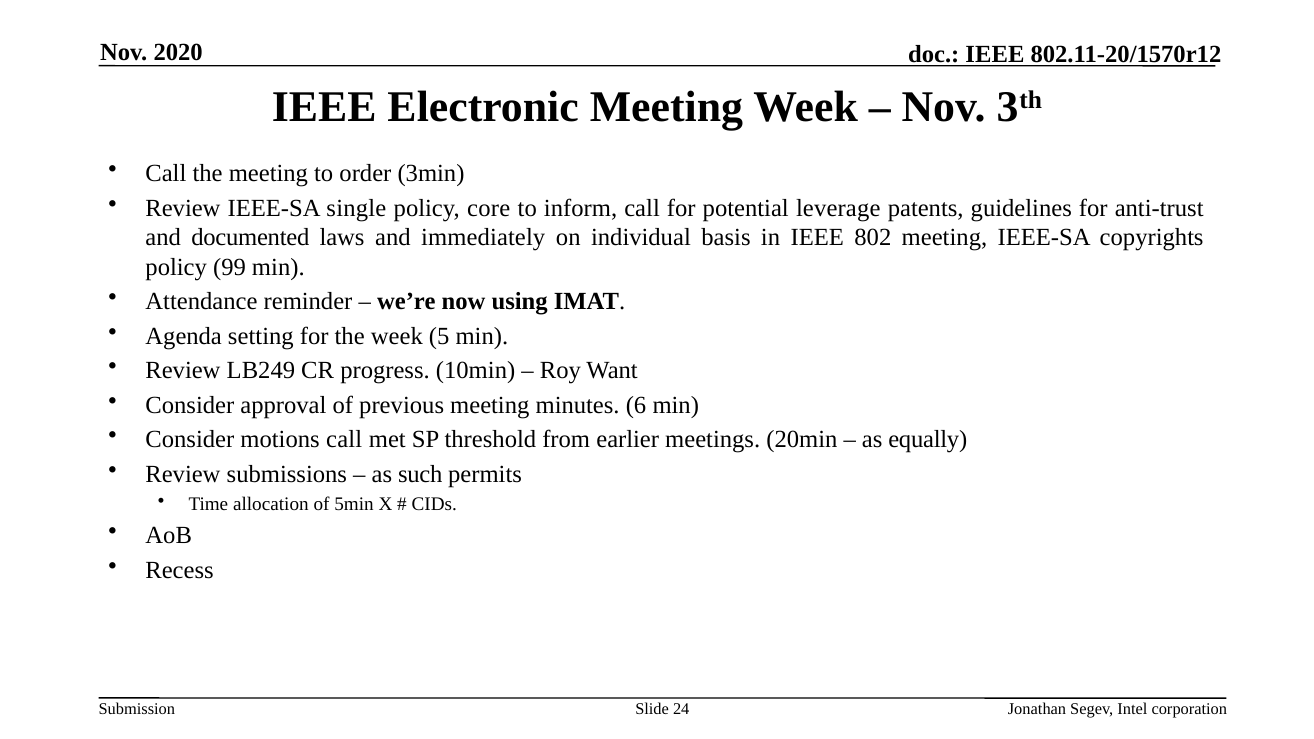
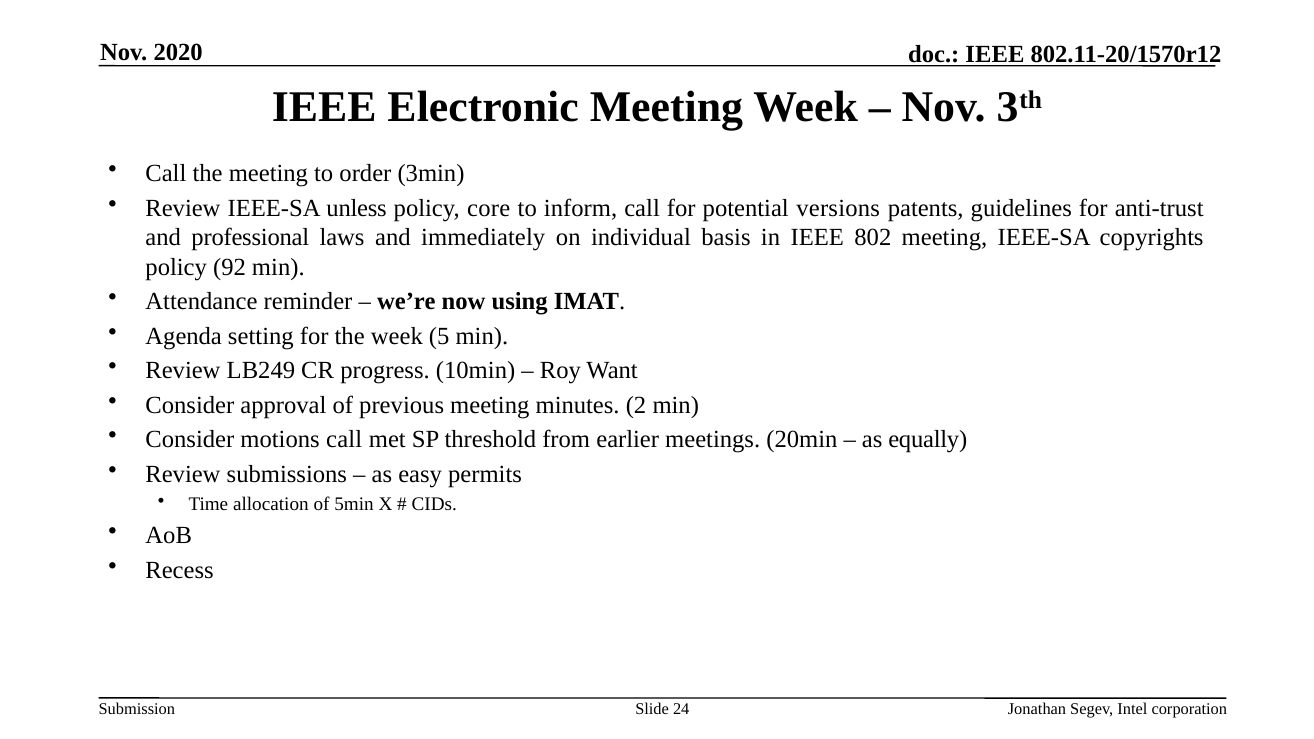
single: single -> unless
leverage: leverage -> versions
documented: documented -> professional
99: 99 -> 92
6: 6 -> 2
such: such -> easy
